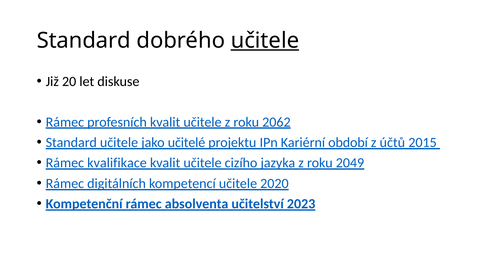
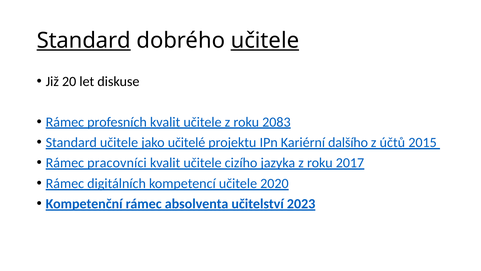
Standard at (84, 40) underline: none -> present
2062: 2062 -> 2083
období: období -> dalšího
kvalifikace: kvalifikace -> pracovníci
2049: 2049 -> 2017
